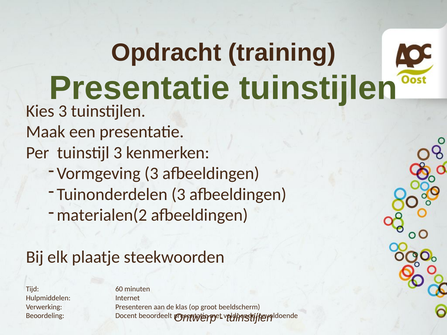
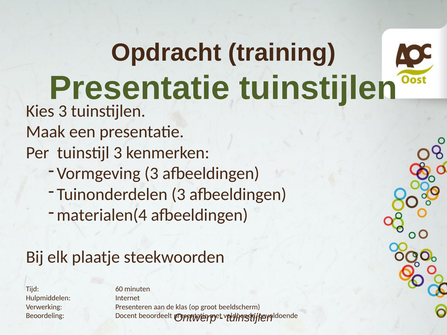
materialen(2: materialen(2 -> materialen(4
